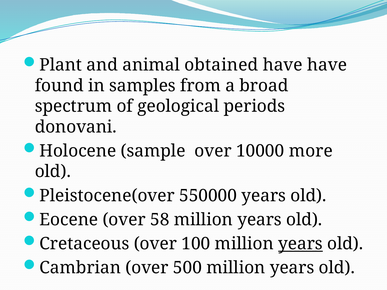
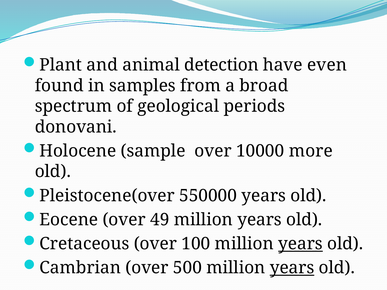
obtained: obtained -> detection
have have: have -> even
58: 58 -> 49
years at (292, 268) underline: none -> present
